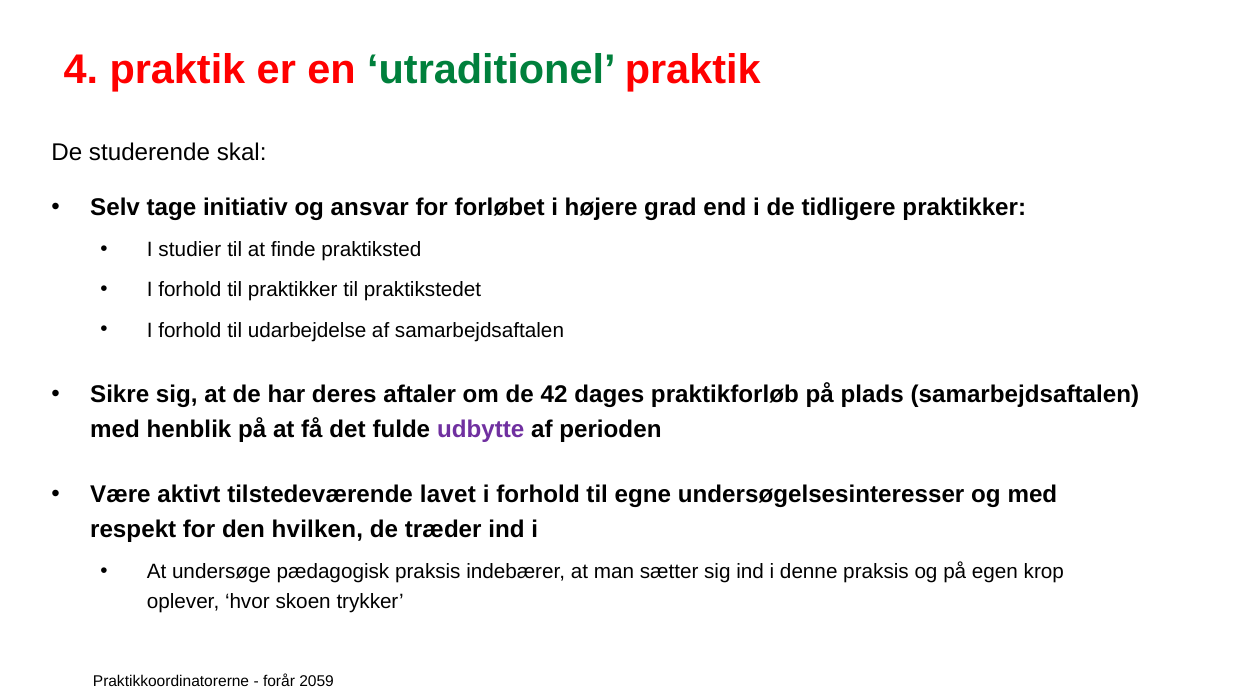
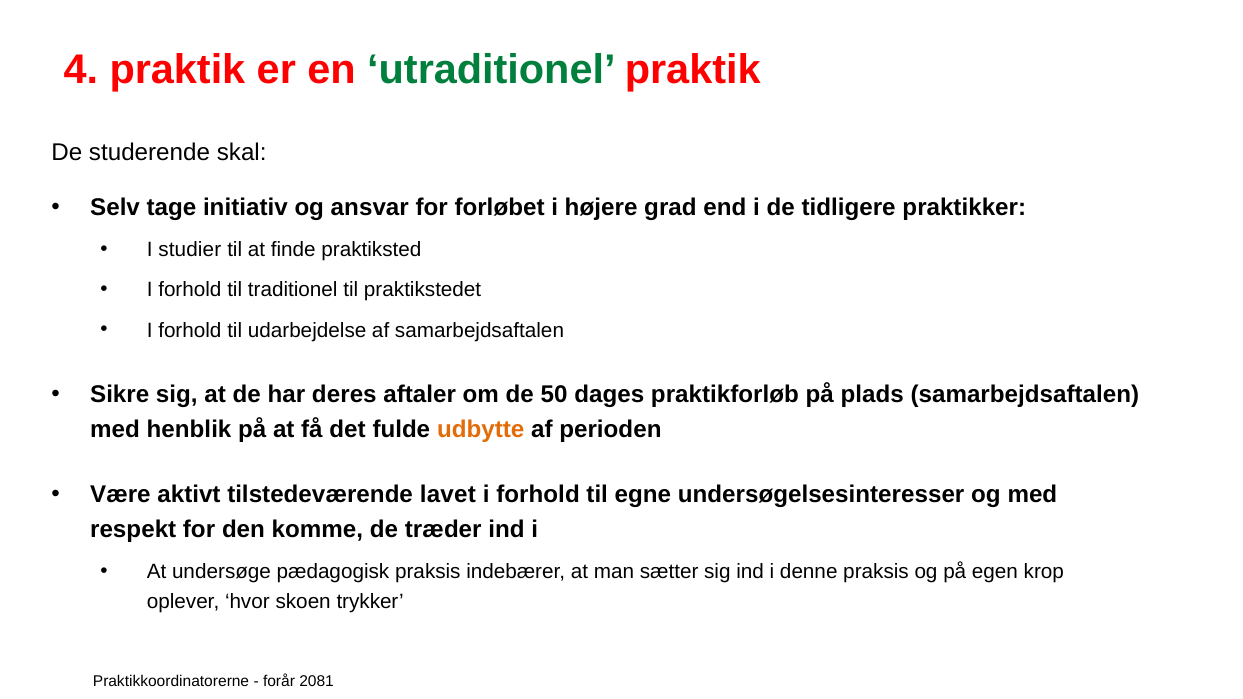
til praktikker: praktikker -> traditionel
42: 42 -> 50
udbytte colour: purple -> orange
hvilken: hvilken -> komme
2059: 2059 -> 2081
